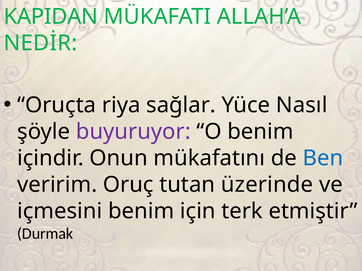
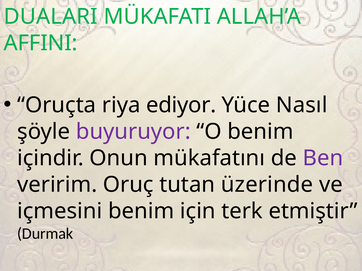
KAPIDAN: KAPIDAN -> DUALARI
NEDİR: NEDİR -> AFFINI
sağlar: sağlar -> ediyor
Ben colour: blue -> purple
